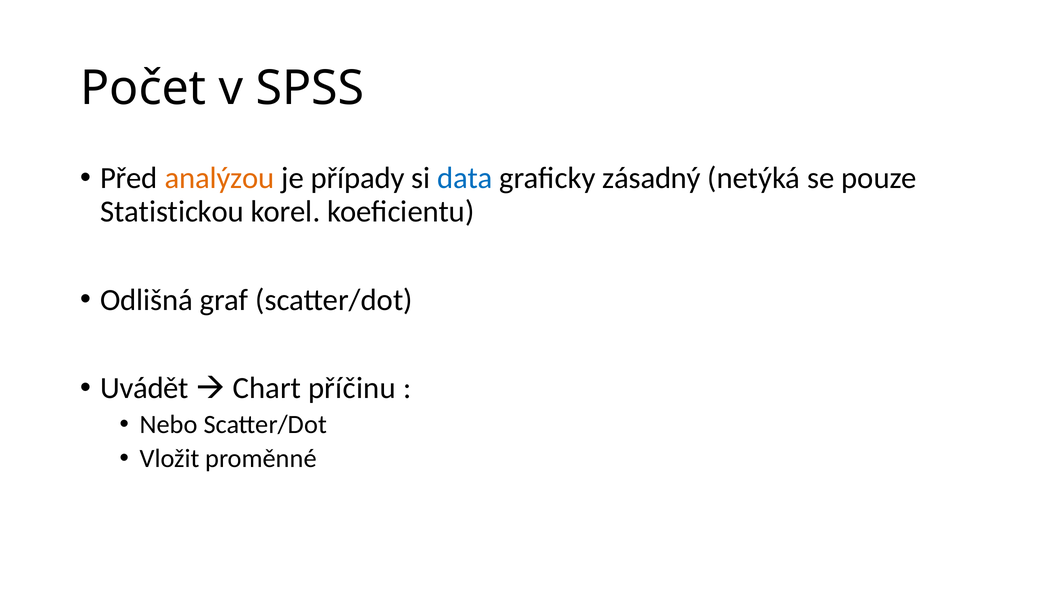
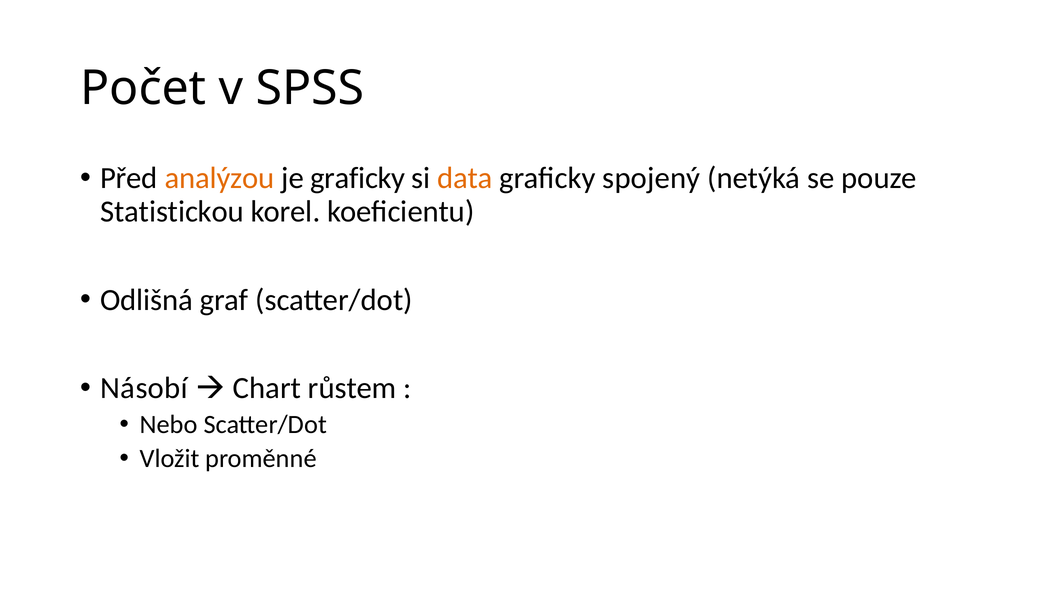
je případy: případy -> graficky
data colour: blue -> orange
zásadný: zásadný -> spojený
Uvádět: Uvádět -> Násobí
příčinu: příčinu -> růstem
